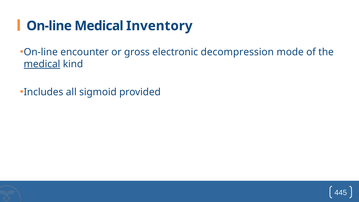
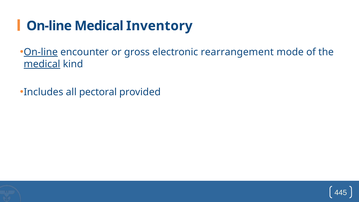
On-line at (41, 52) underline: none -> present
decompression: decompression -> rearrangement
sigmoid: sigmoid -> pectoral
